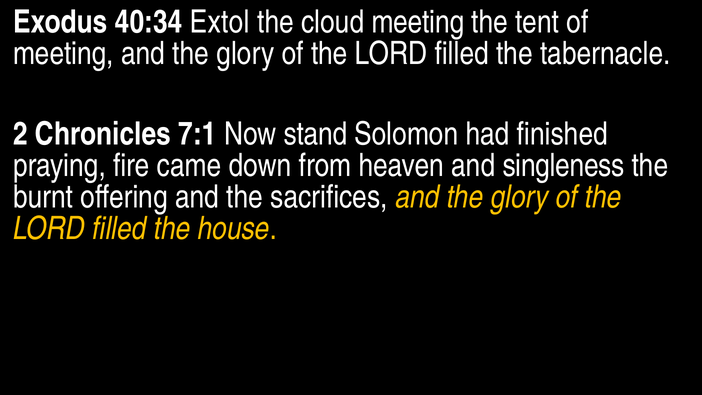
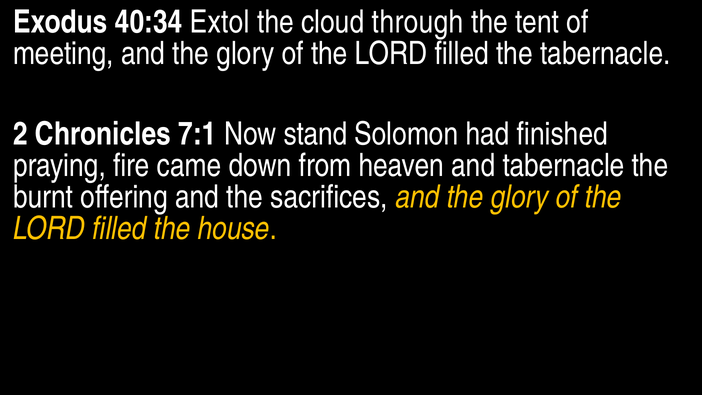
cloud meeting: meeting -> through
and singleness: singleness -> tabernacle
